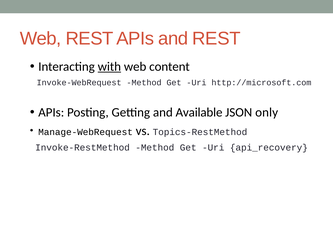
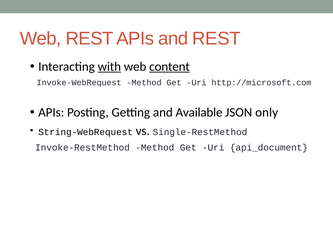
content underline: none -> present
Manage-WebRequest: Manage-WebRequest -> String-WebRequest
Topics-RestMethod: Topics-RestMethod -> Single-RestMethod
api_recovery: api_recovery -> api_document
